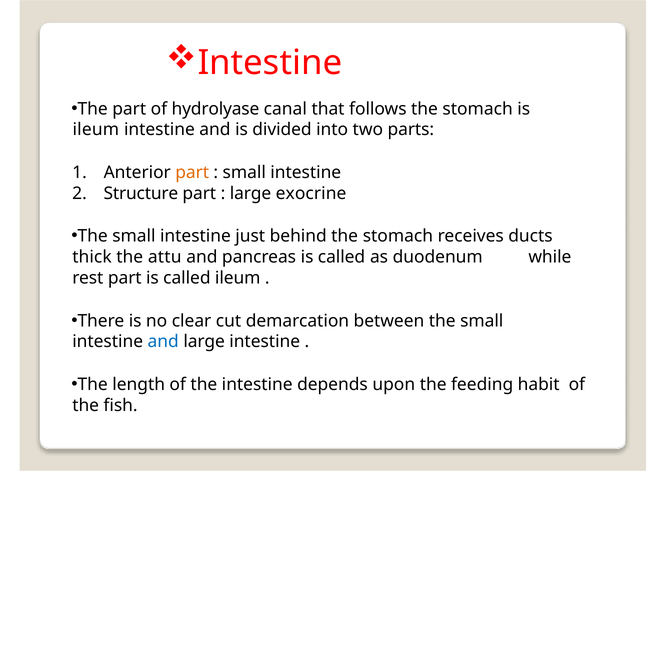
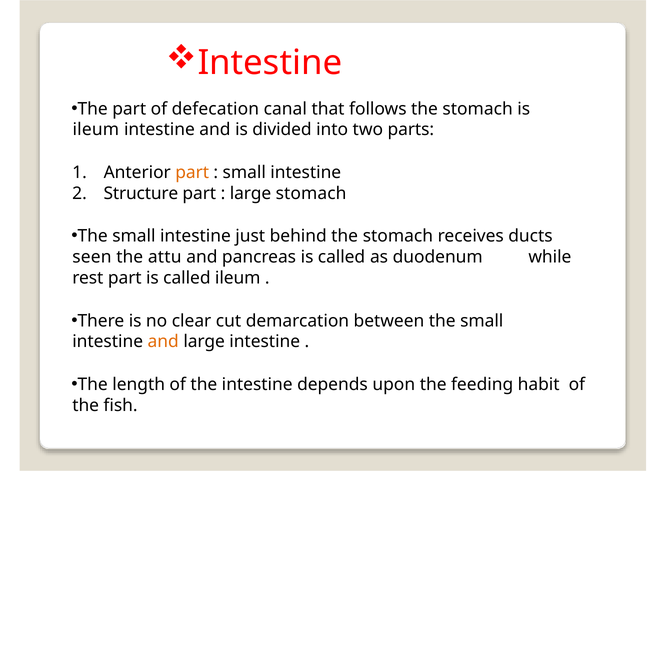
hydrolyase: hydrolyase -> defecation
large exocrine: exocrine -> stomach
thick: thick -> seen
and at (163, 342) colour: blue -> orange
